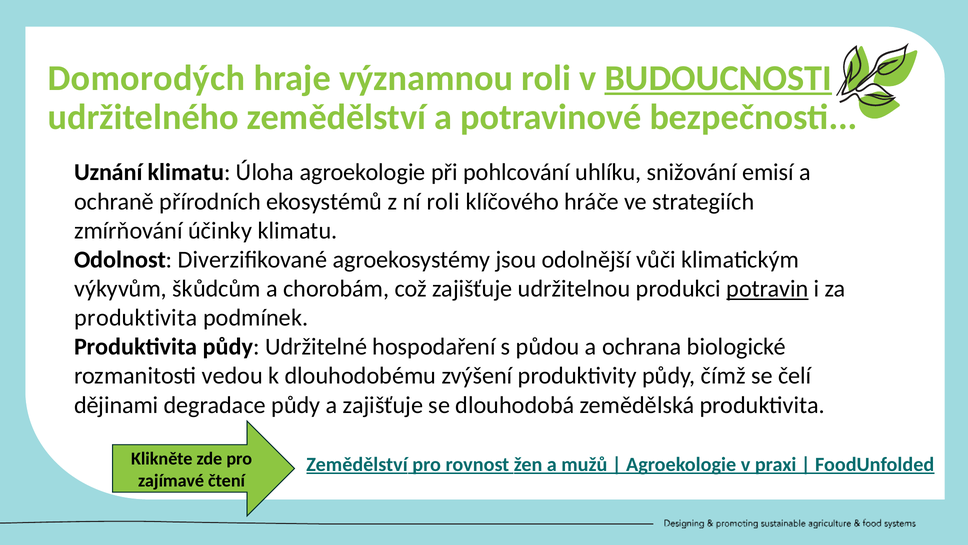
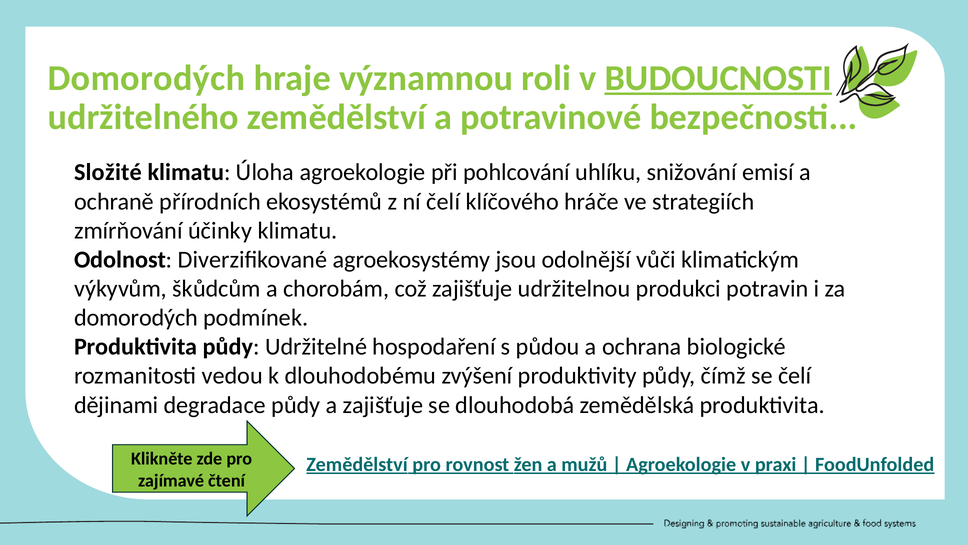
Uznání: Uznání -> Složité
ní roli: roli -> čelí
potravin underline: present -> none
produktivita at (136, 318): produktivita -> domorodých
